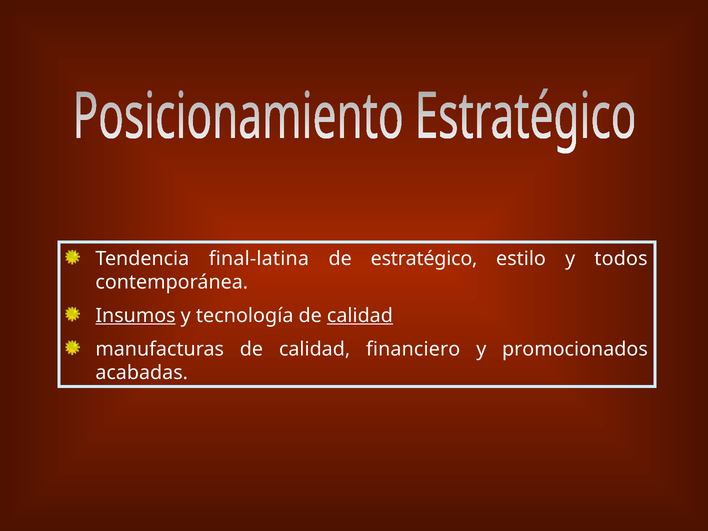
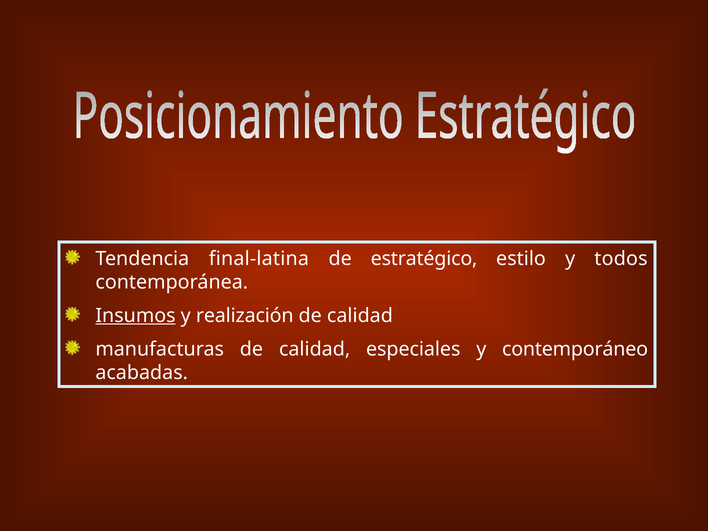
tecnología: tecnología -> realización
calidad at (360, 316) underline: present -> none
financiero: financiero -> especiales
promocionados: promocionados -> contemporáneo
